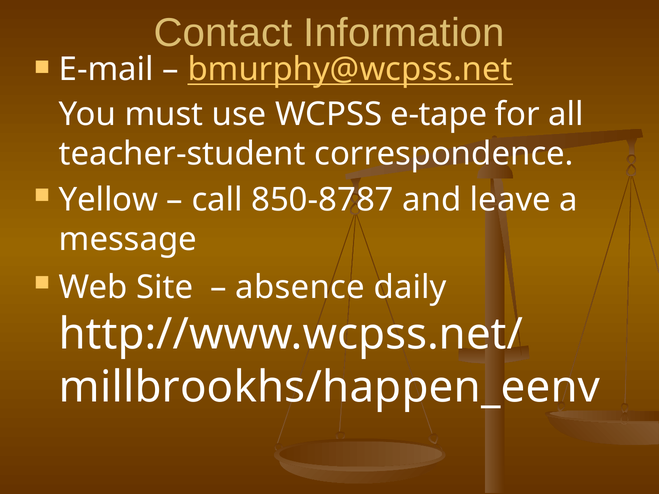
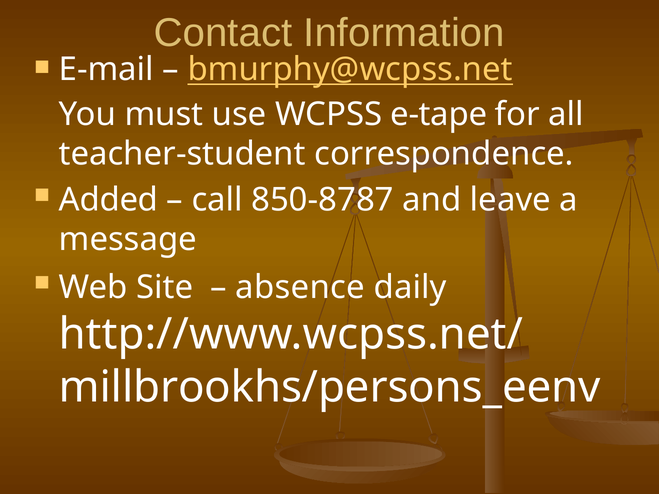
Yellow: Yellow -> Added
millbrookhs/happen_eenv: millbrookhs/happen_eenv -> millbrookhs/persons_eenv
